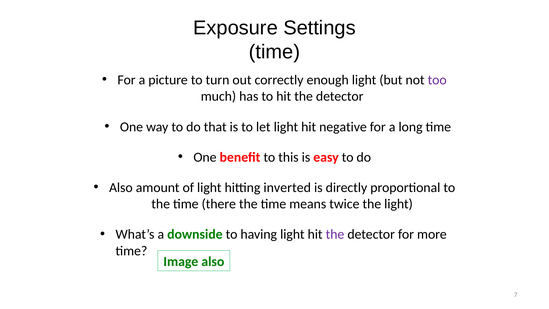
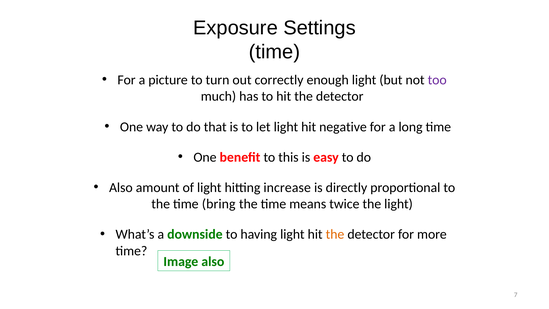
inverted: inverted -> increase
there: there -> bring
the at (335, 234) colour: purple -> orange
